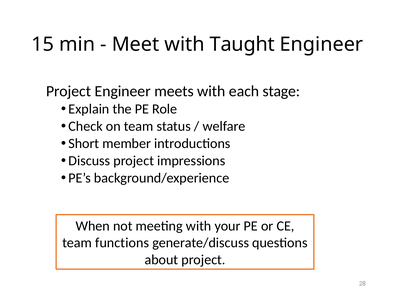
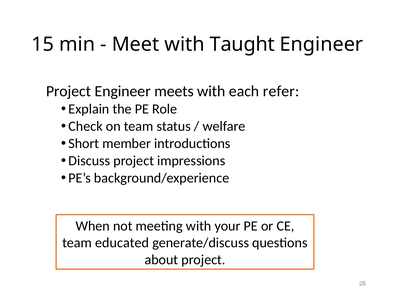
stage: stage -> refer
functions: functions -> educated
